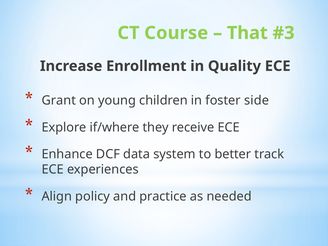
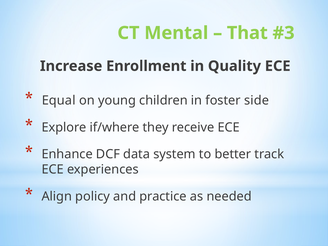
Course: Course -> Mental
Grant: Grant -> Equal
